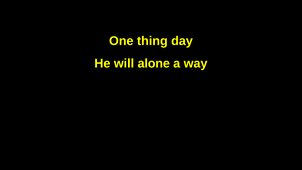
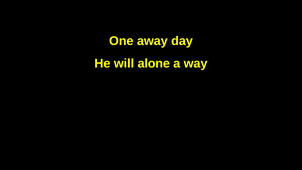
thing: thing -> away
